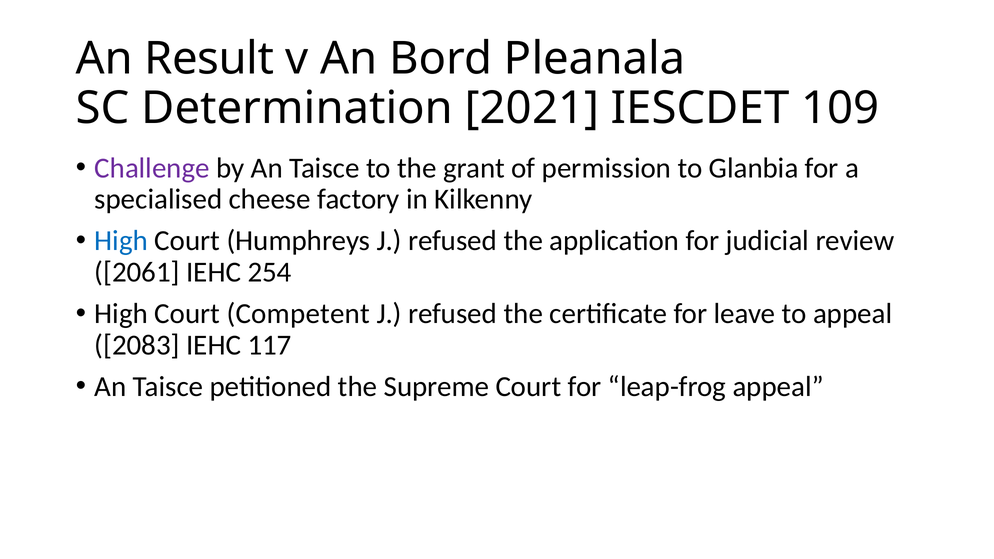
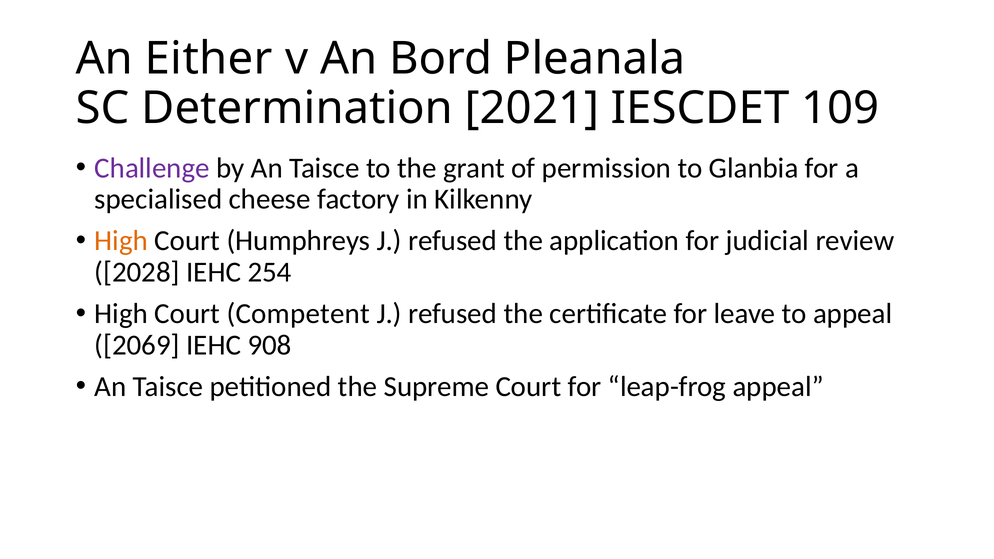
Result: Result -> Either
High at (121, 241) colour: blue -> orange
2061: 2061 -> 2028
2083: 2083 -> 2069
117: 117 -> 908
